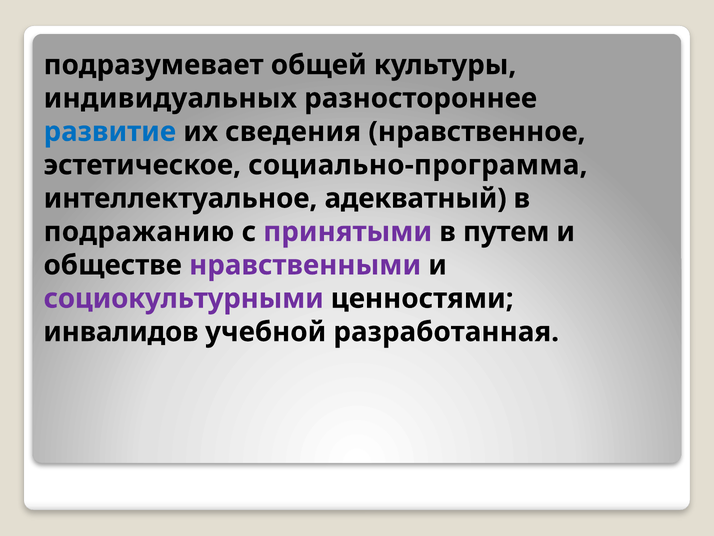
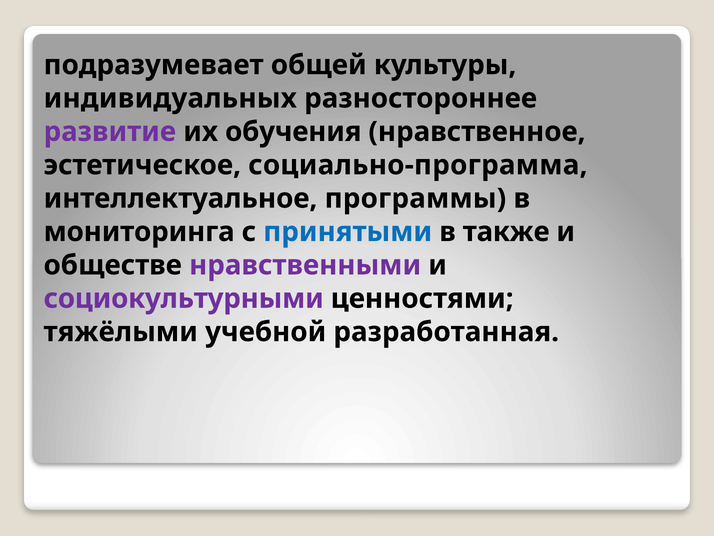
развитие colour: blue -> purple
сведения: сведения -> обучения
адекватный: адекватный -> программы
подражанию: подражанию -> мониторинга
принятыми colour: purple -> blue
путем: путем -> также
инвалидов: инвалидов -> тяжёлыми
